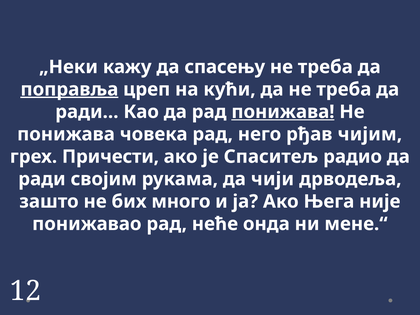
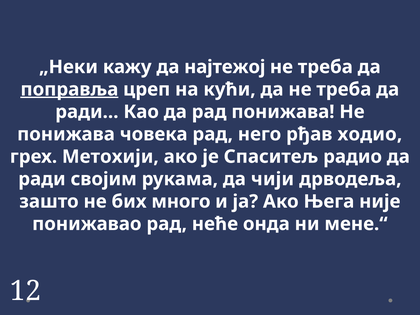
спасењу: спасењу -> најтежој
понижава at (283, 112) underline: present -> none
чијим: чијим -> ходио
Причести: Причести -> Метохији
